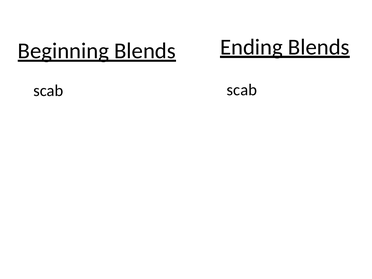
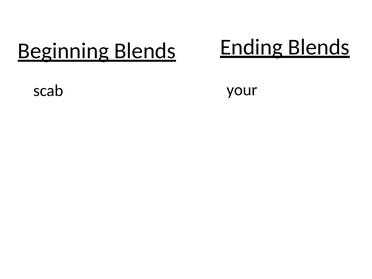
scab at (242, 90): scab -> your
